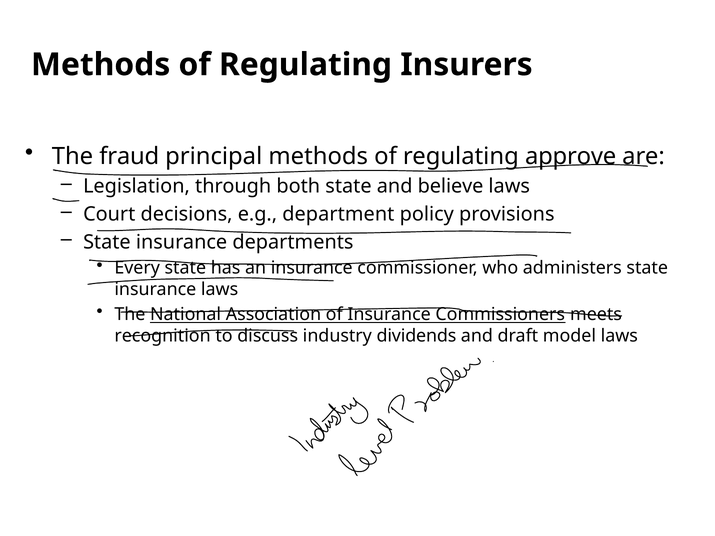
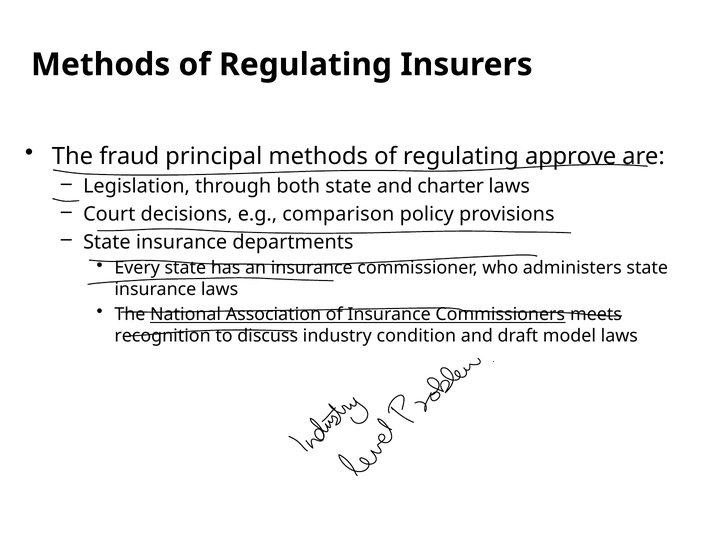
believe: believe -> charter
department: department -> comparison
dividends: dividends -> condition
